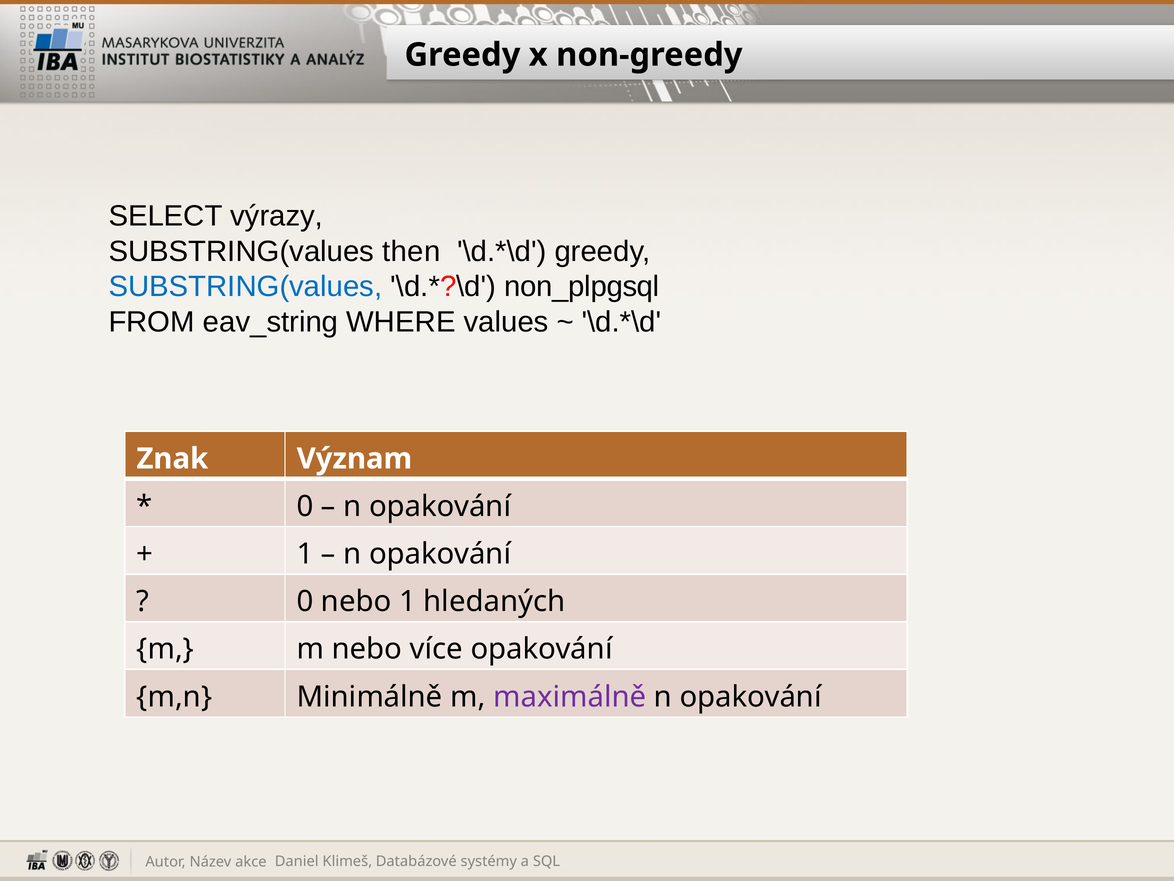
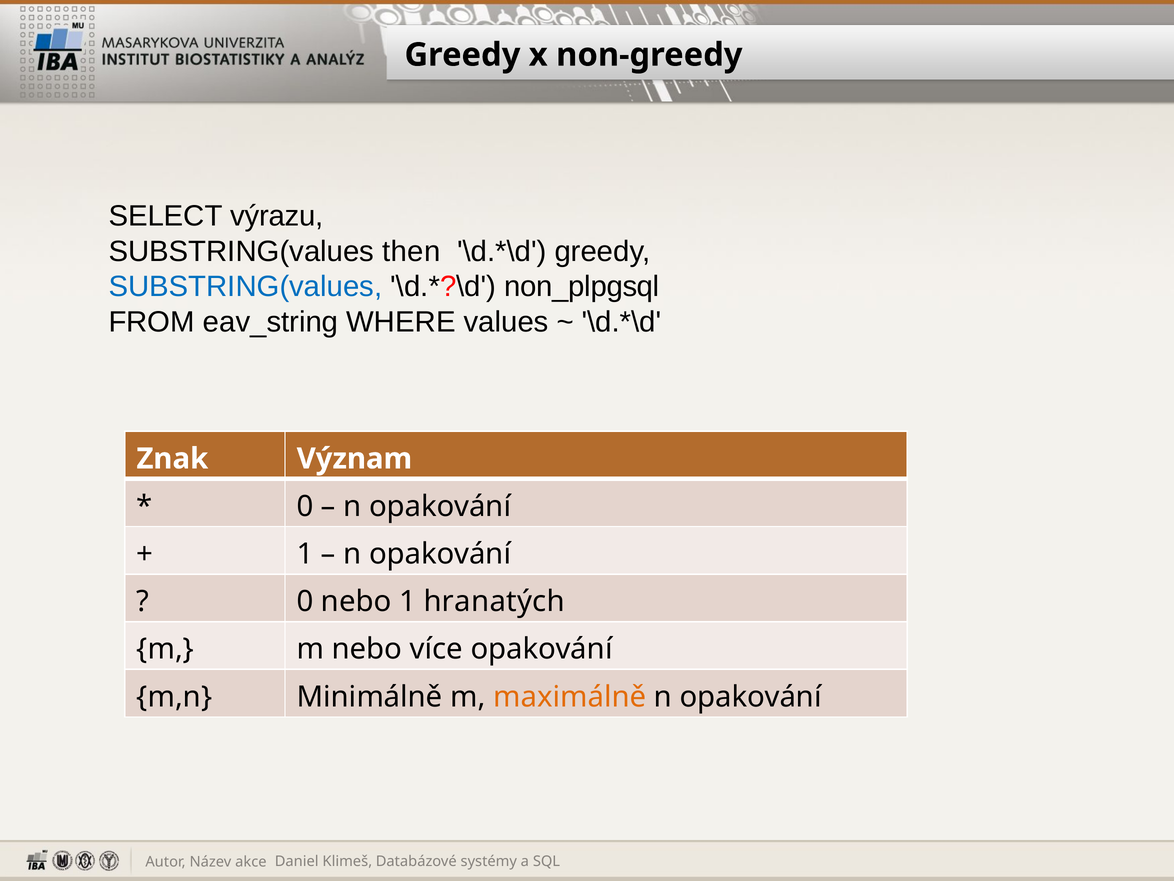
výrazy: výrazy -> výrazu
hledaných: hledaných -> hranatých
maximálně colour: purple -> orange
